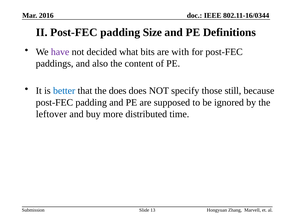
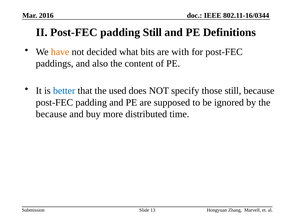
padding Size: Size -> Still
have colour: purple -> orange
the does: does -> used
leftover at (51, 114): leftover -> because
